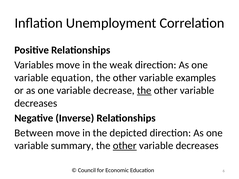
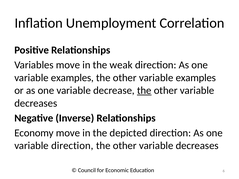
equation at (72, 78): equation -> examples
Between: Between -> Economy
variable summary: summary -> direction
other at (125, 146) underline: present -> none
